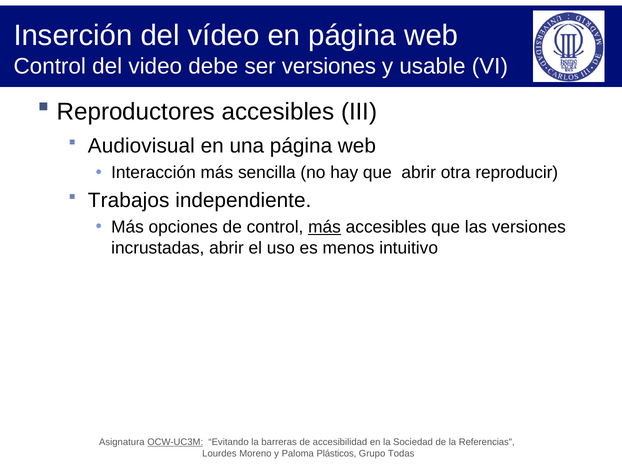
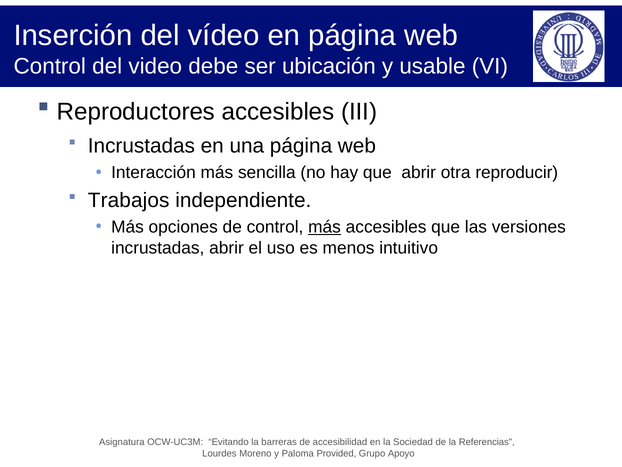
ser versiones: versiones -> ubicación
Audiovisual at (141, 146): Audiovisual -> Incrustadas
OCW-UC3M underline: present -> none
Plásticos: Plásticos -> Provided
Todas: Todas -> Apoyo
